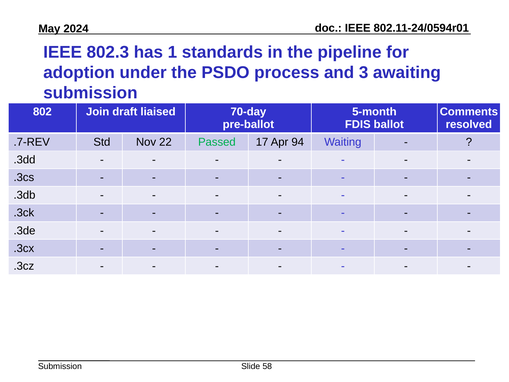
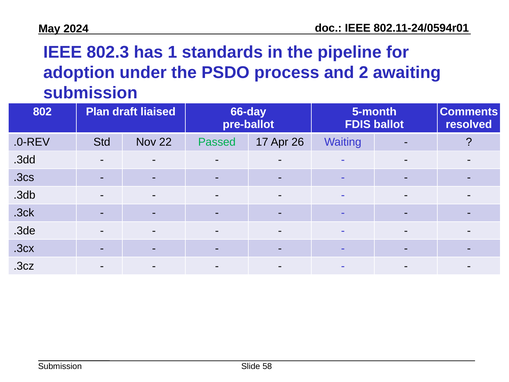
3: 3 -> 2
Join: Join -> Plan
70-day: 70-day -> 66-day
.7-REV: .7-REV -> .0-REV
94: 94 -> 26
